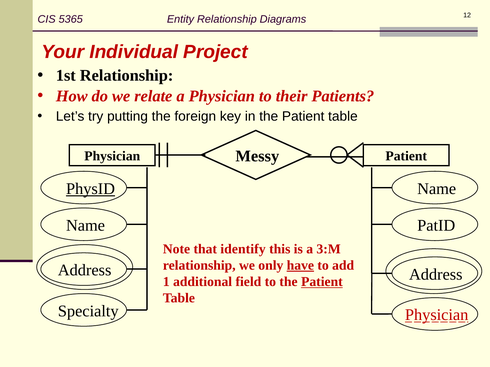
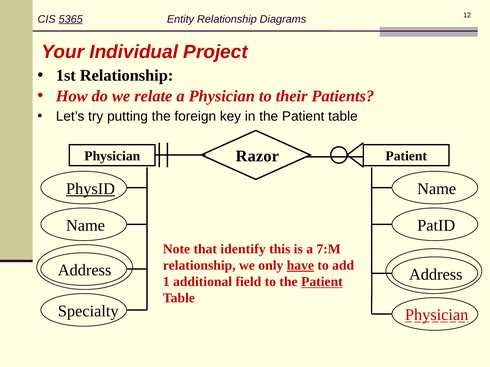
5365 underline: none -> present
Messy: Messy -> Razor
3:M: 3:M -> 7:M
